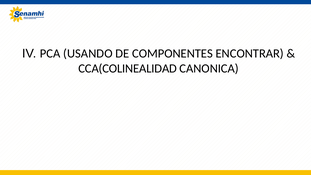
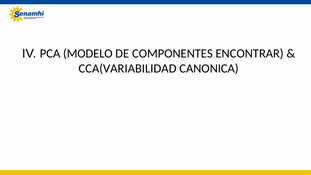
USANDO: USANDO -> MODELO
CCA(COLINEALIDAD: CCA(COLINEALIDAD -> CCA(VARIABILIDAD
